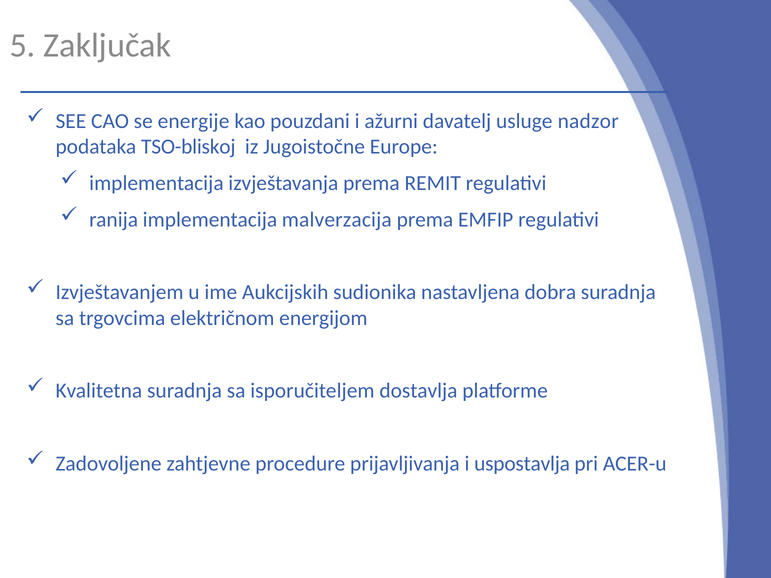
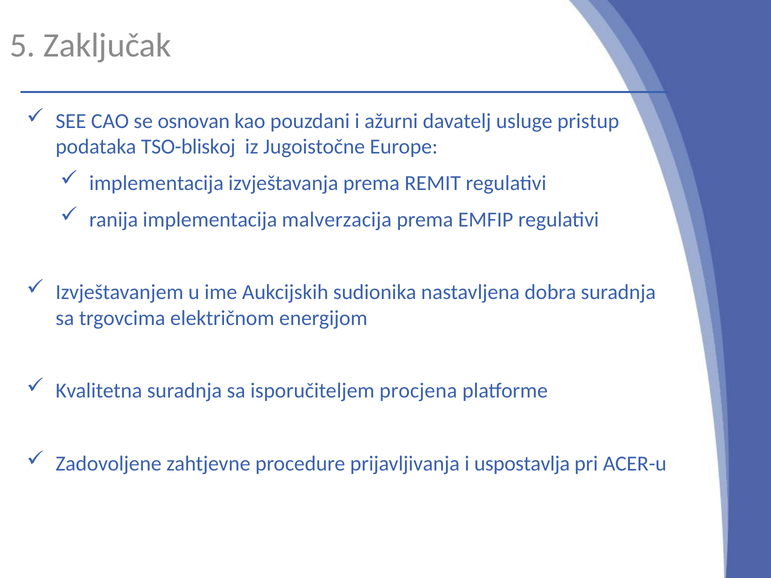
energije: energije -> osnovan
nadzor: nadzor -> pristup
dostavlja: dostavlja -> procjena
